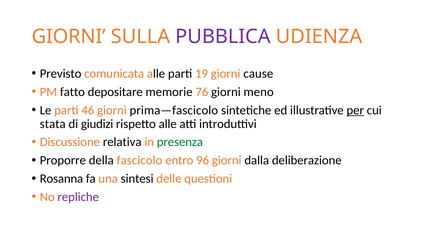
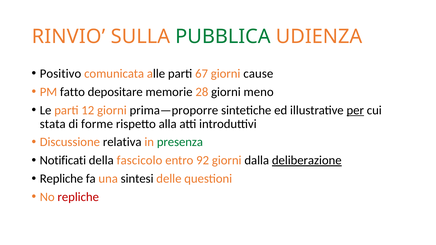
GIORNI at (69, 37): GIORNI -> RINVIO
PUBBLICA colour: purple -> green
Previsto: Previsto -> Positivo
19: 19 -> 67
76: 76 -> 28
46: 46 -> 12
prima—fascicolo: prima—fascicolo -> prima—proporre
giudizi: giudizi -> forme
rispetto alle: alle -> alla
Proporre: Proporre -> Notificati
96: 96 -> 92
deliberazione underline: none -> present
Rosanna at (61, 179): Rosanna -> Repliche
repliche at (78, 197) colour: purple -> red
